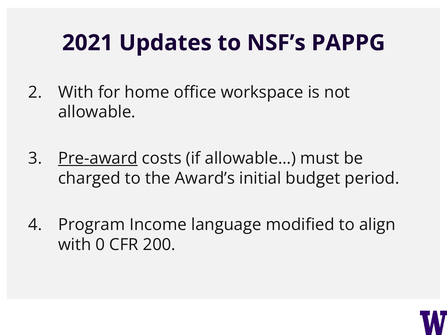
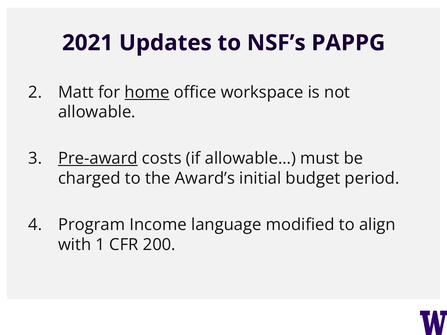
2 With: With -> Matt
home underline: none -> present
0: 0 -> 1
